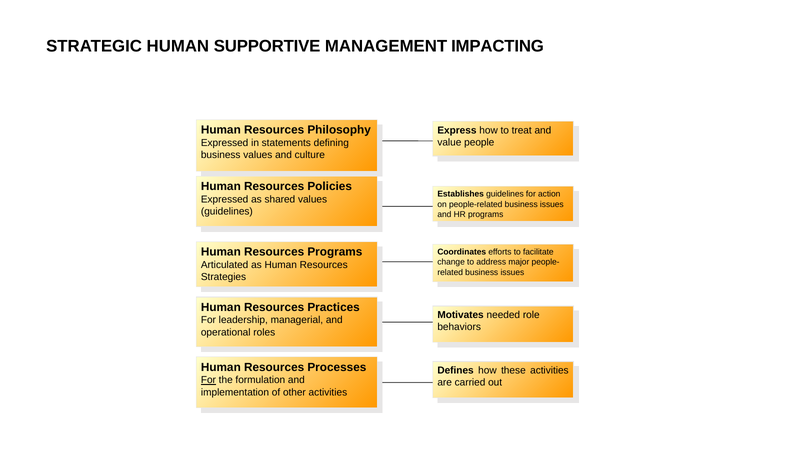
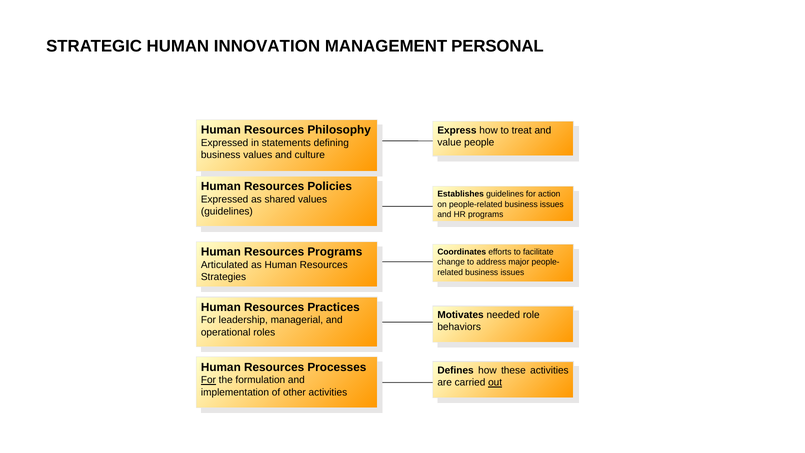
SUPPORTIVE: SUPPORTIVE -> INNOVATION
IMPACTING: IMPACTING -> PERSONAL
out at (495, 382) underline: none -> present
